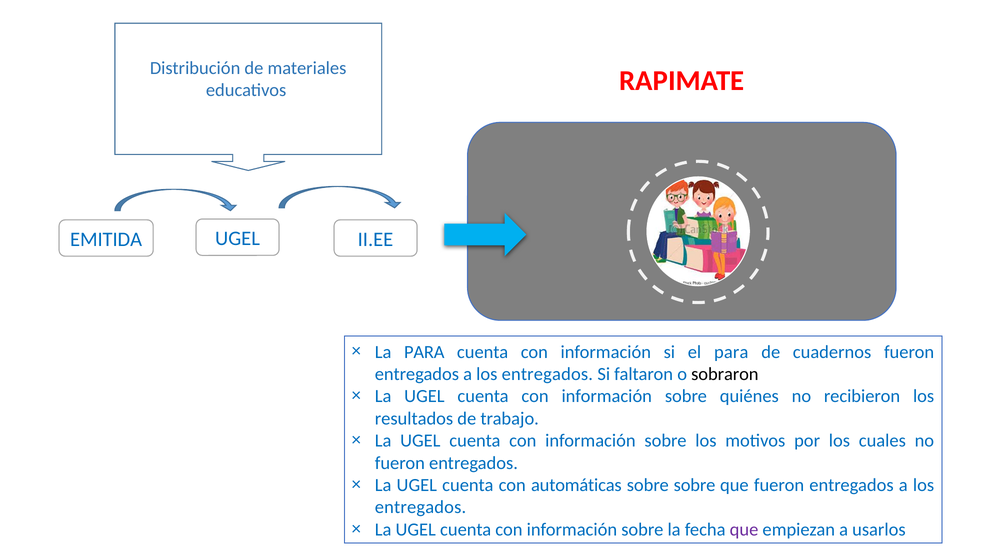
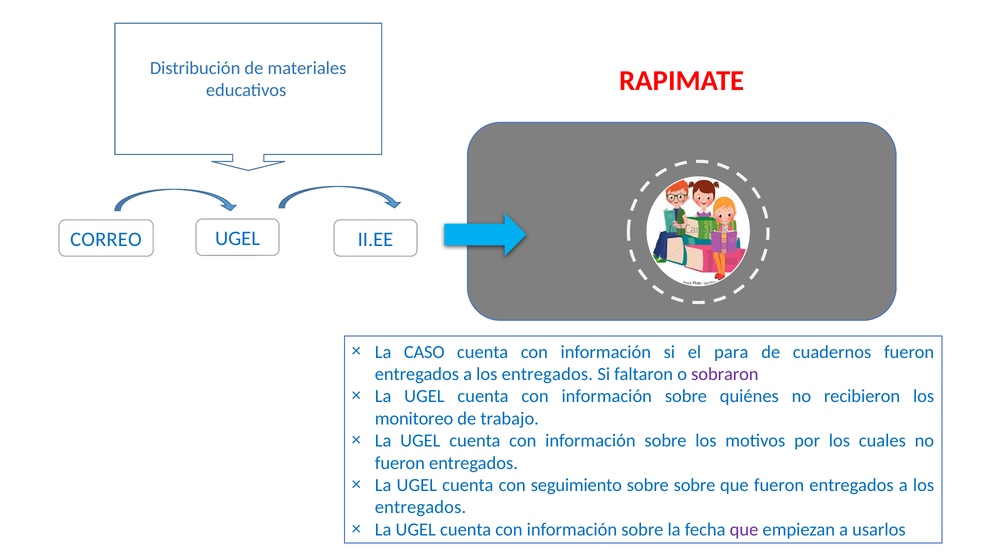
EMITIDA: EMITIDA -> CORREO
La PARA: PARA -> CASO
sobraron colour: black -> purple
resultados: resultados -> monitoreo
automáticas: automáticas -> seguimiento
